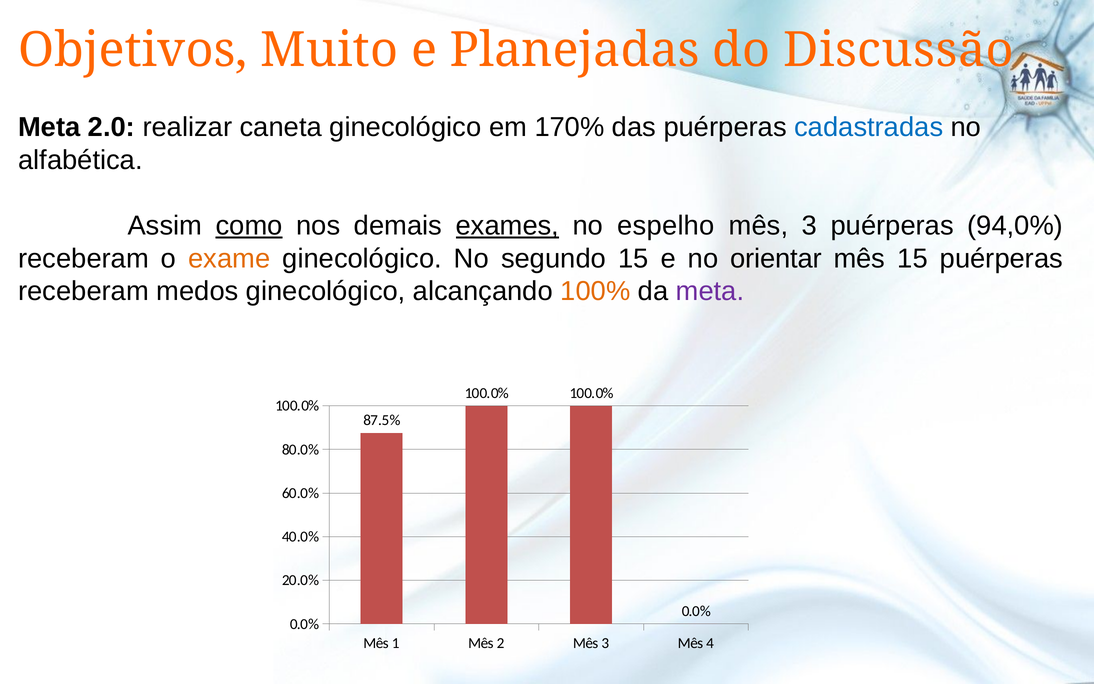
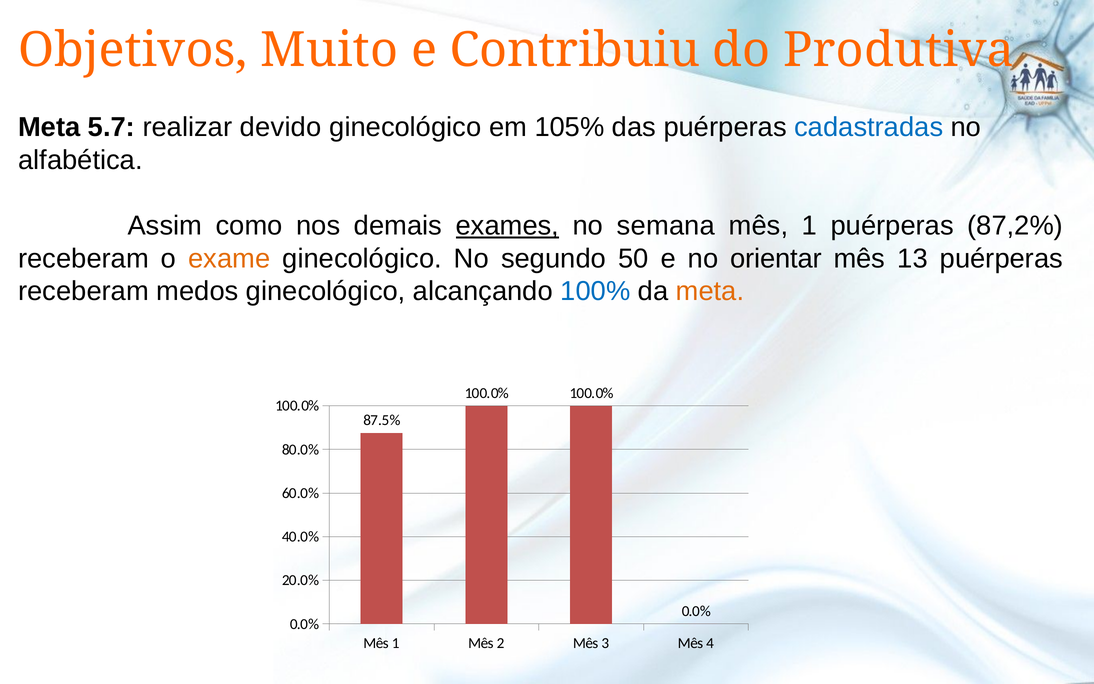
Planejadas: Planejadas -> Contribuiu
Discussão: Discussão -> Produtiva
2.0: 2.0 -> 5.7
caneta: caneta -> devido
170%: 170% -> 105%
como underline: present -> none
espelho: espelho -> semana
3 at (809, 226): 3 -> 1
94,0%: 94,0% -> 87,2%
segundo 15: 15 -> 50
mês 15: 15 -> 13
100% colour: orange -> blue
meta at (710, 291) colour: purple -> orange
